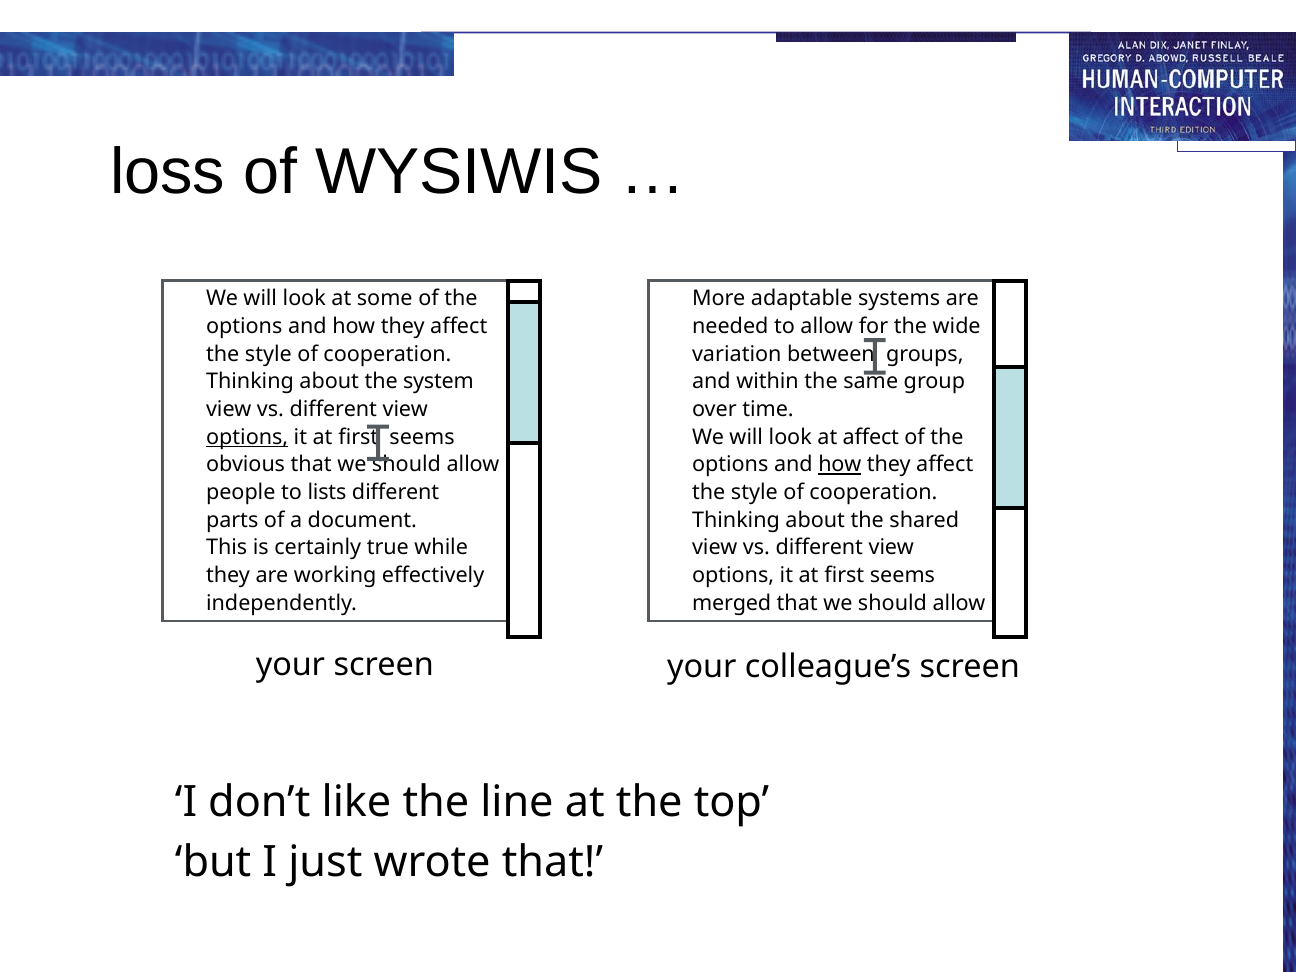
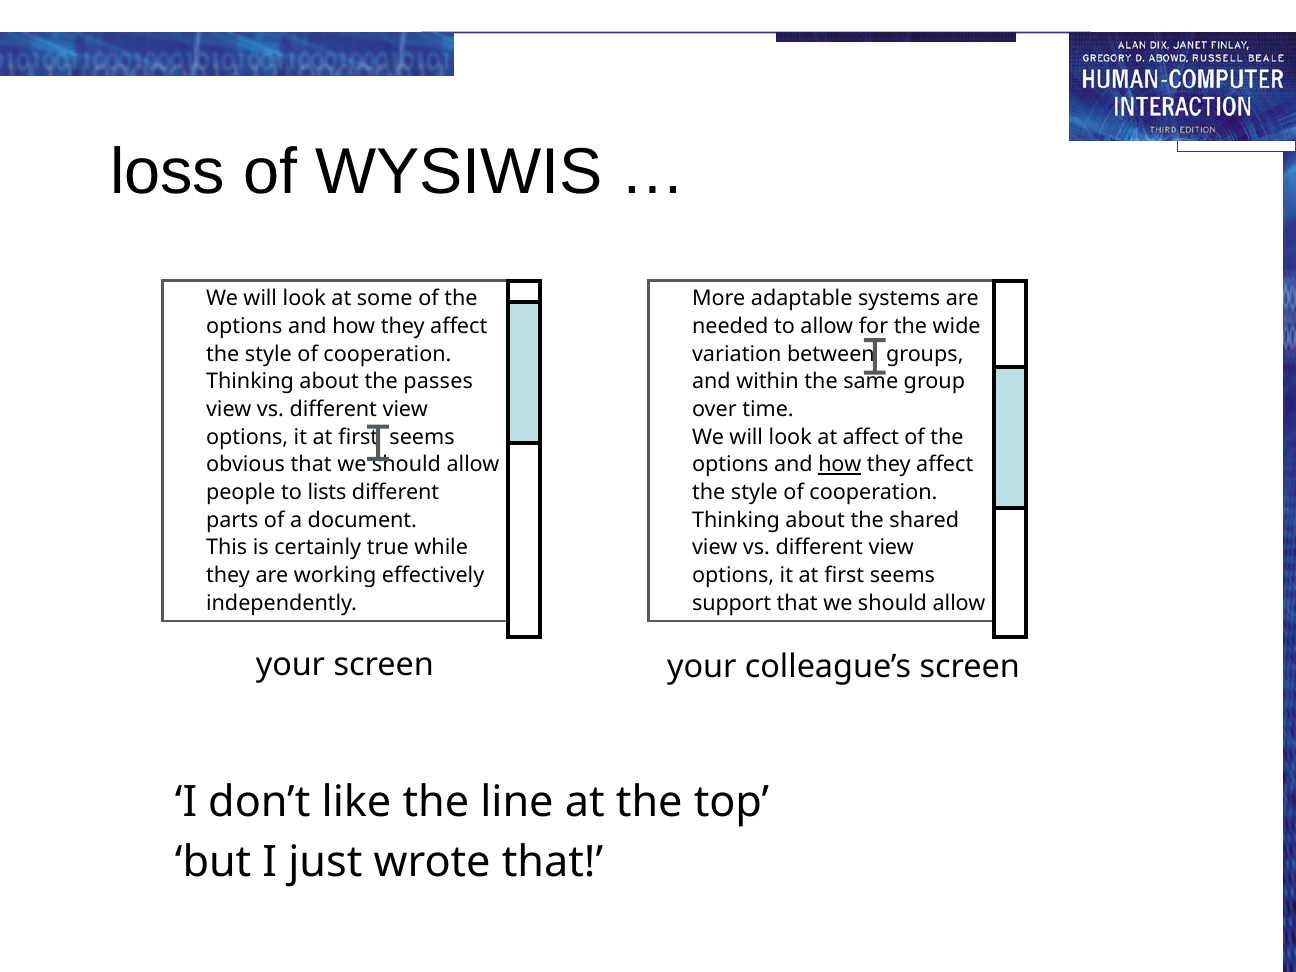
system: system -> passes
options at (247, 437) underline: present -> none
merged: merged -> support
